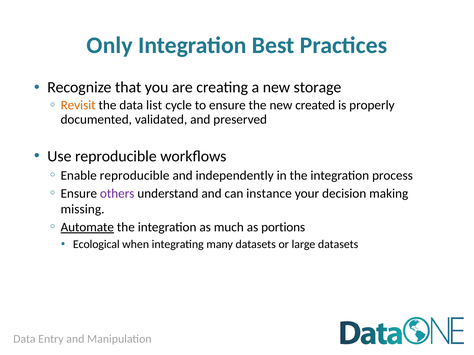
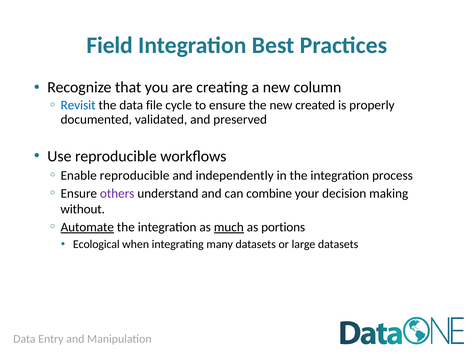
Only: Only -> Field
storage: storage -> column
Revisit colour: orange -> blue
list: list -> file
instance: instance -> combine
missing: missing -> without
much underline: none -> present
